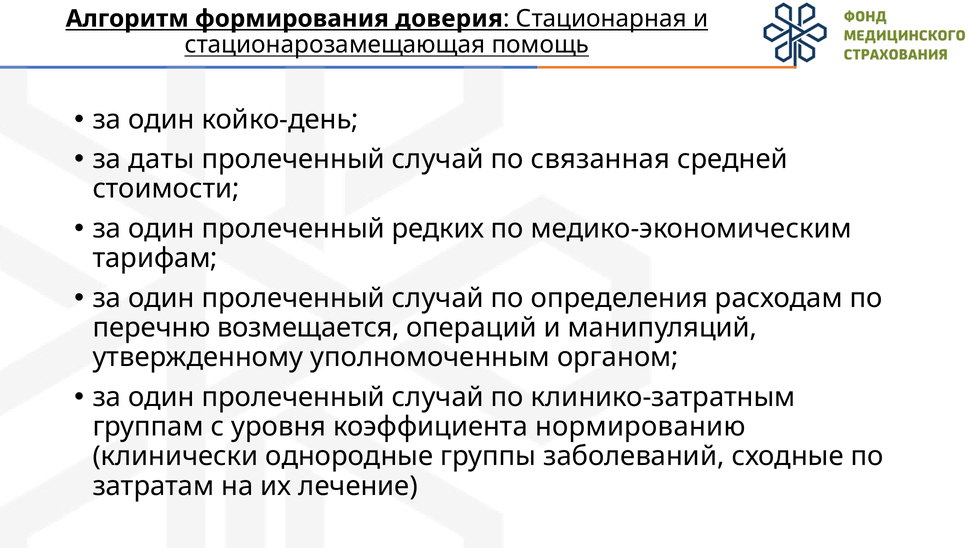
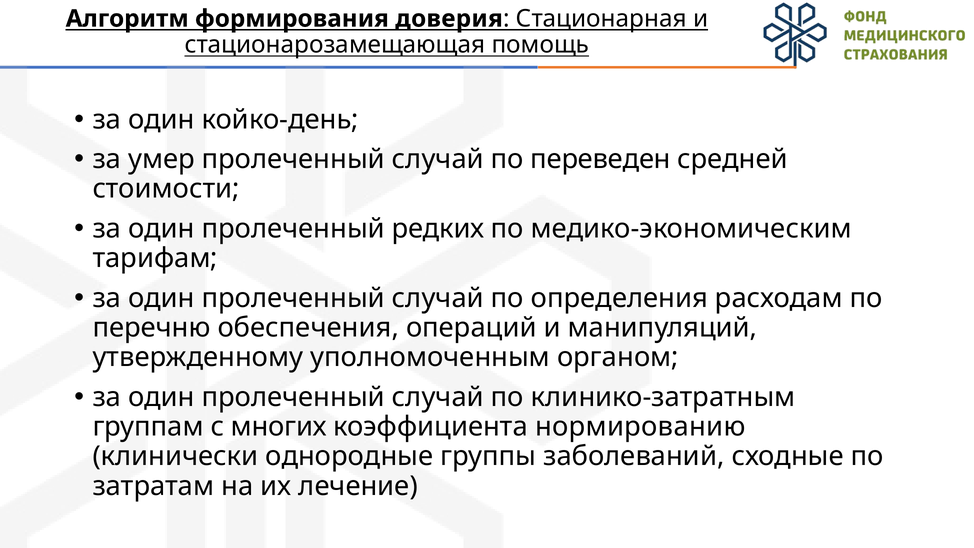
даты: даты -> умер
связанная: связанная -> переведен
возмещается: возмещается -> обеспечения
уровня: уровня -> многих
